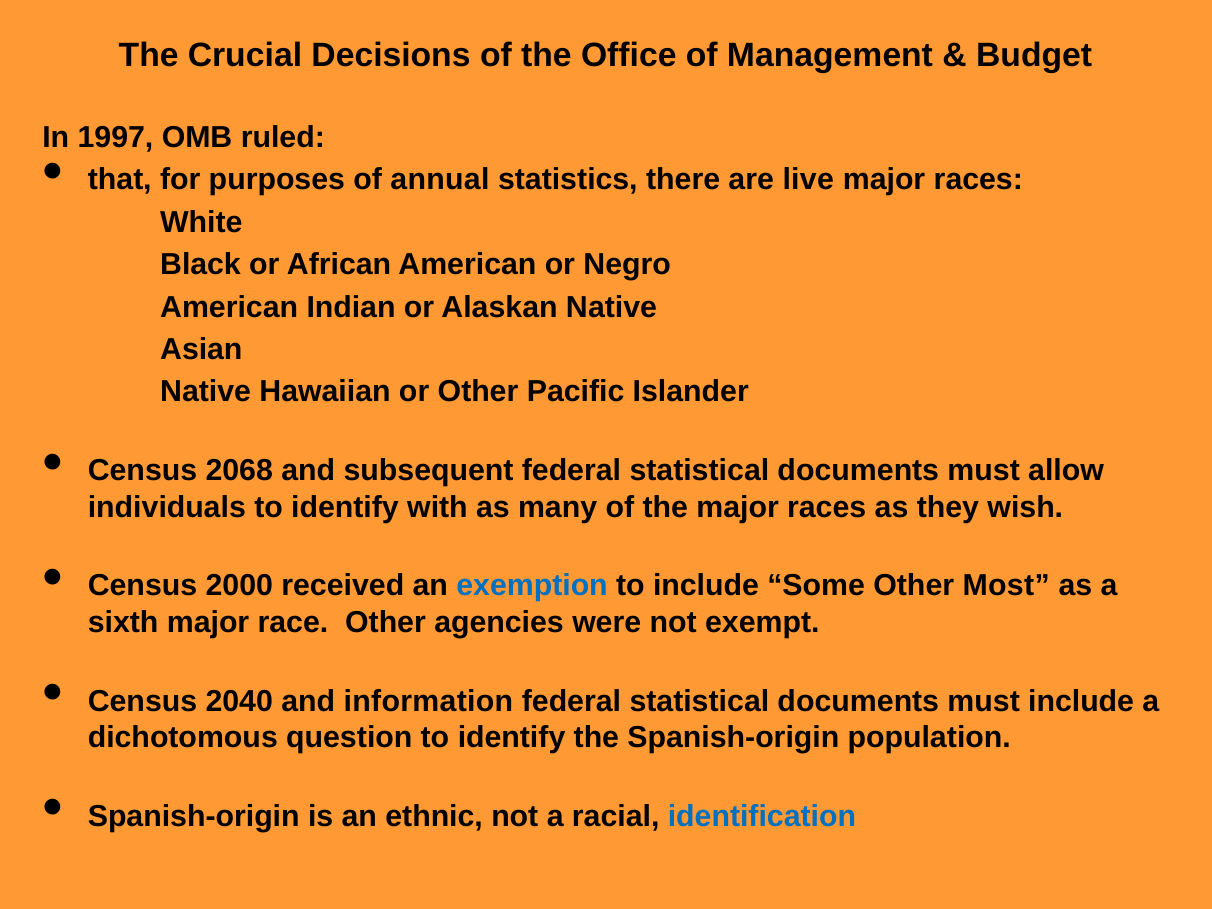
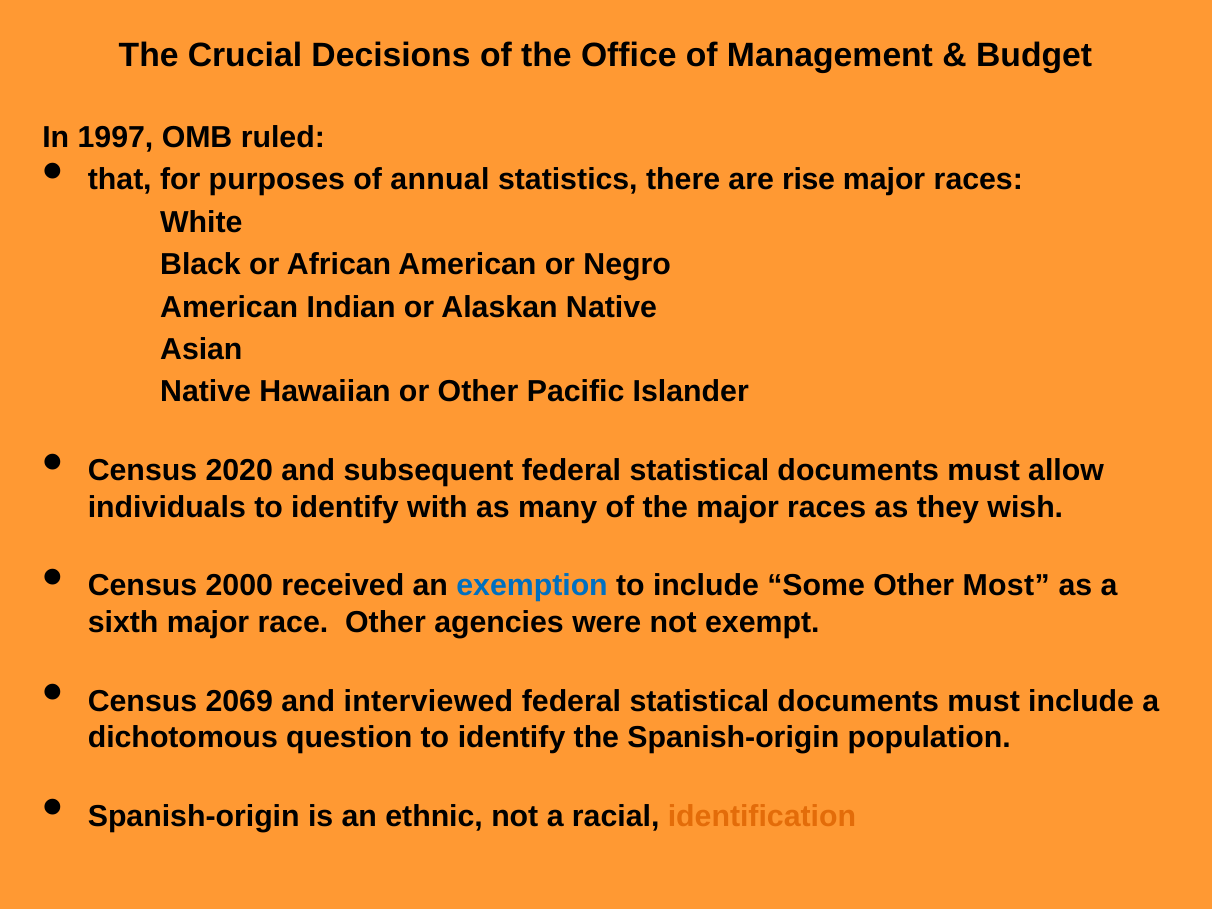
live: live -> rise
2068: 2068 -> 2020
2040: 2040 -> 2069
information: information -> interviewed
identification colour: blue -> orange
